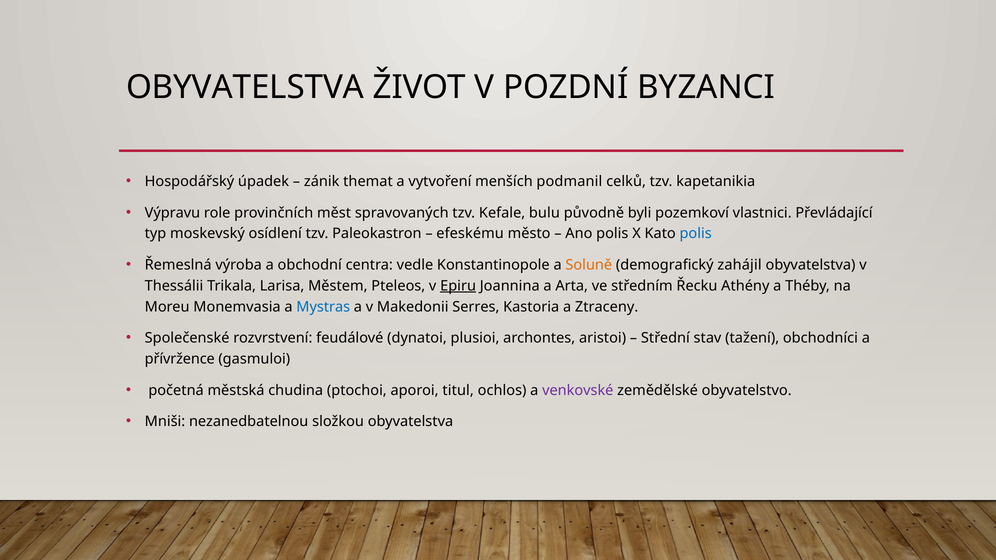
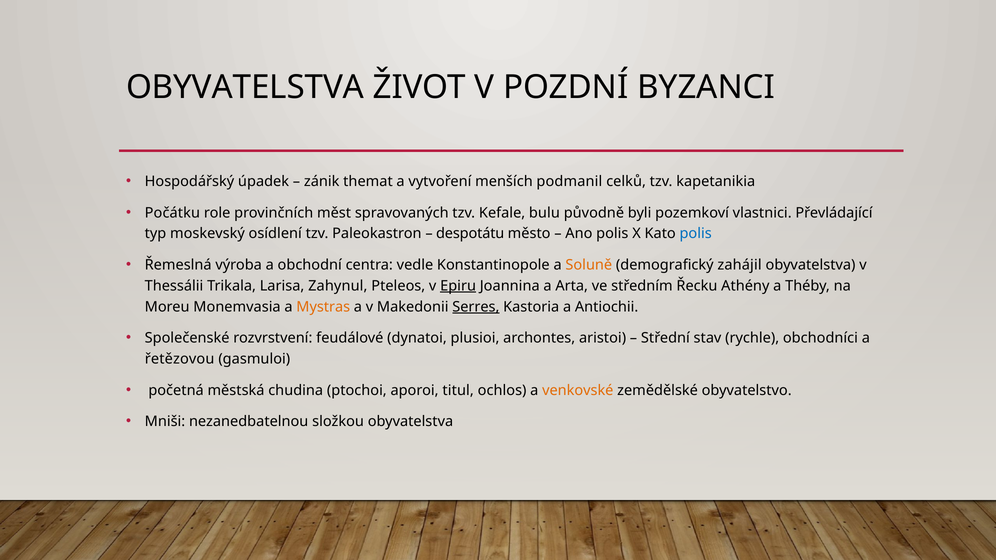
Výpravu: Výpravu -> Počátku
efeskému: efeskému -> despotátu
Městem: Městem -> Zahynul
Mystras colour: blue -> orange
Serres underline: none -> present
Ztraceny: Ztraceny -> Antiochii
tažení: tažení -> rychle
přívržence: přívržence -> řetězovou
venkovské colour: purple -> orange
